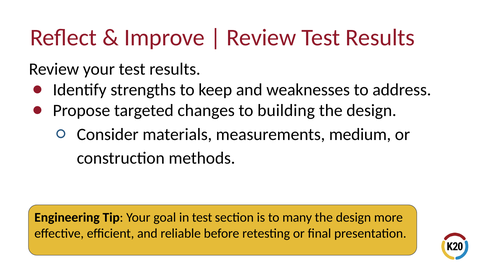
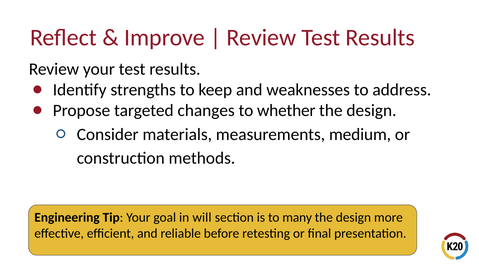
building: building -> whether
in test: test -> will
